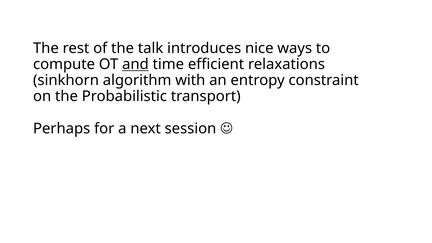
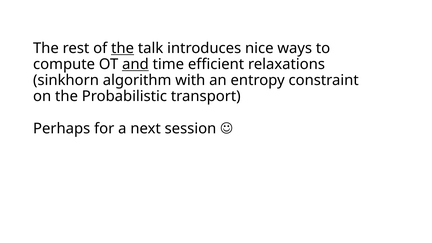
the at (123, 48) underline: none -> present
